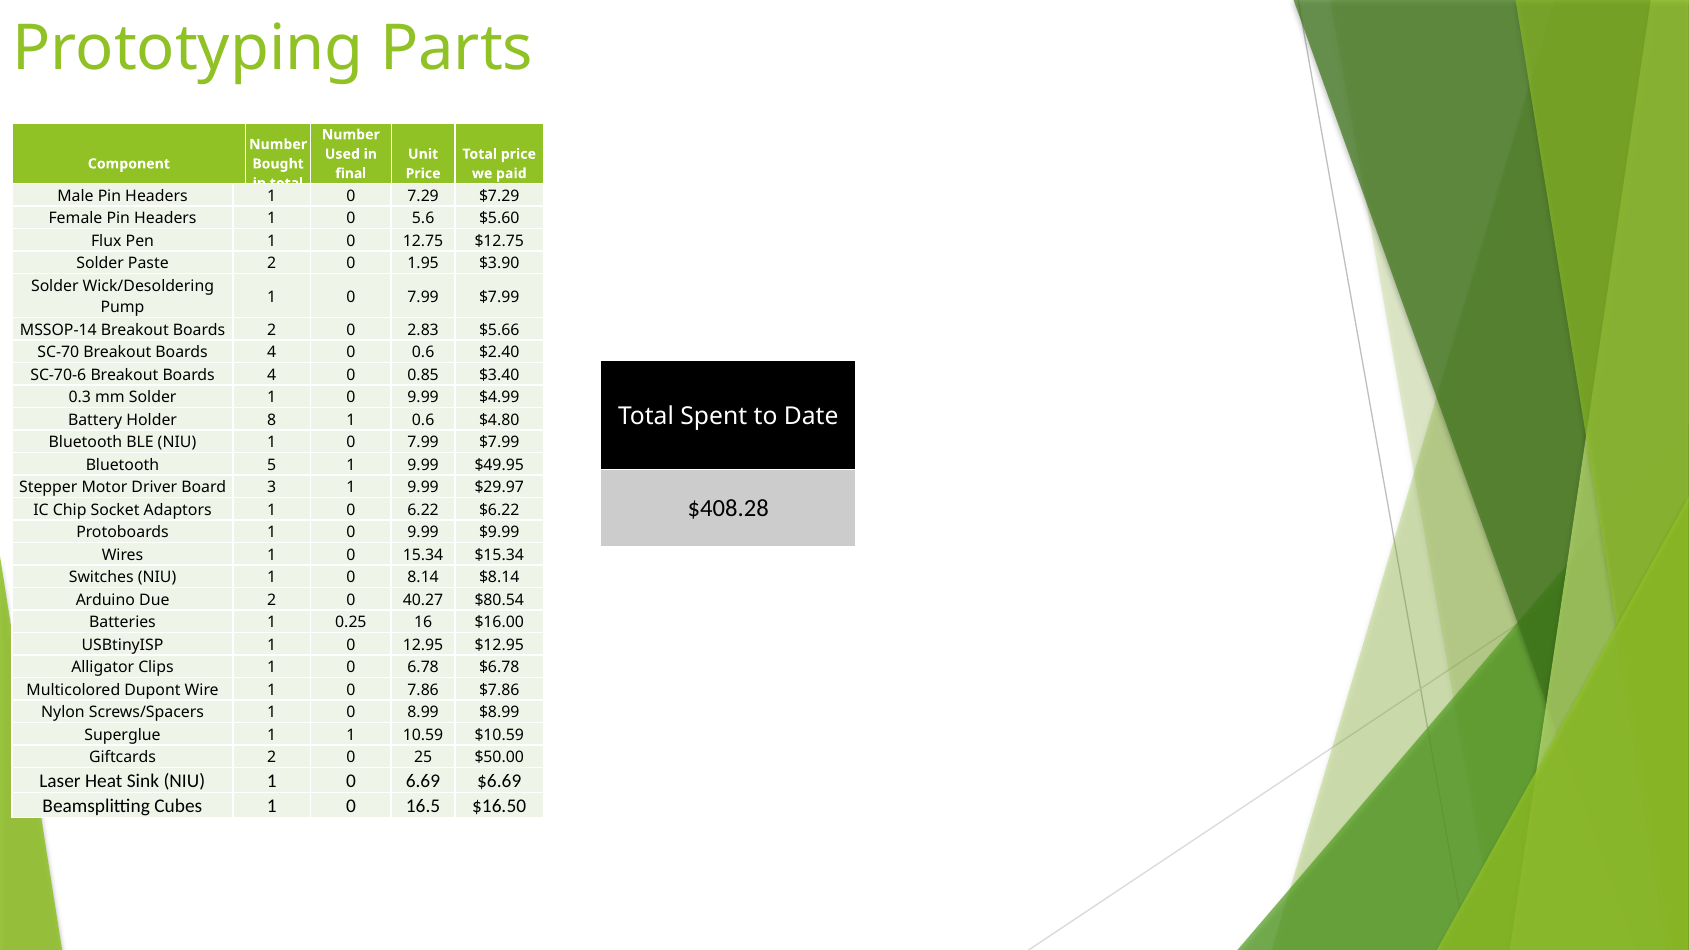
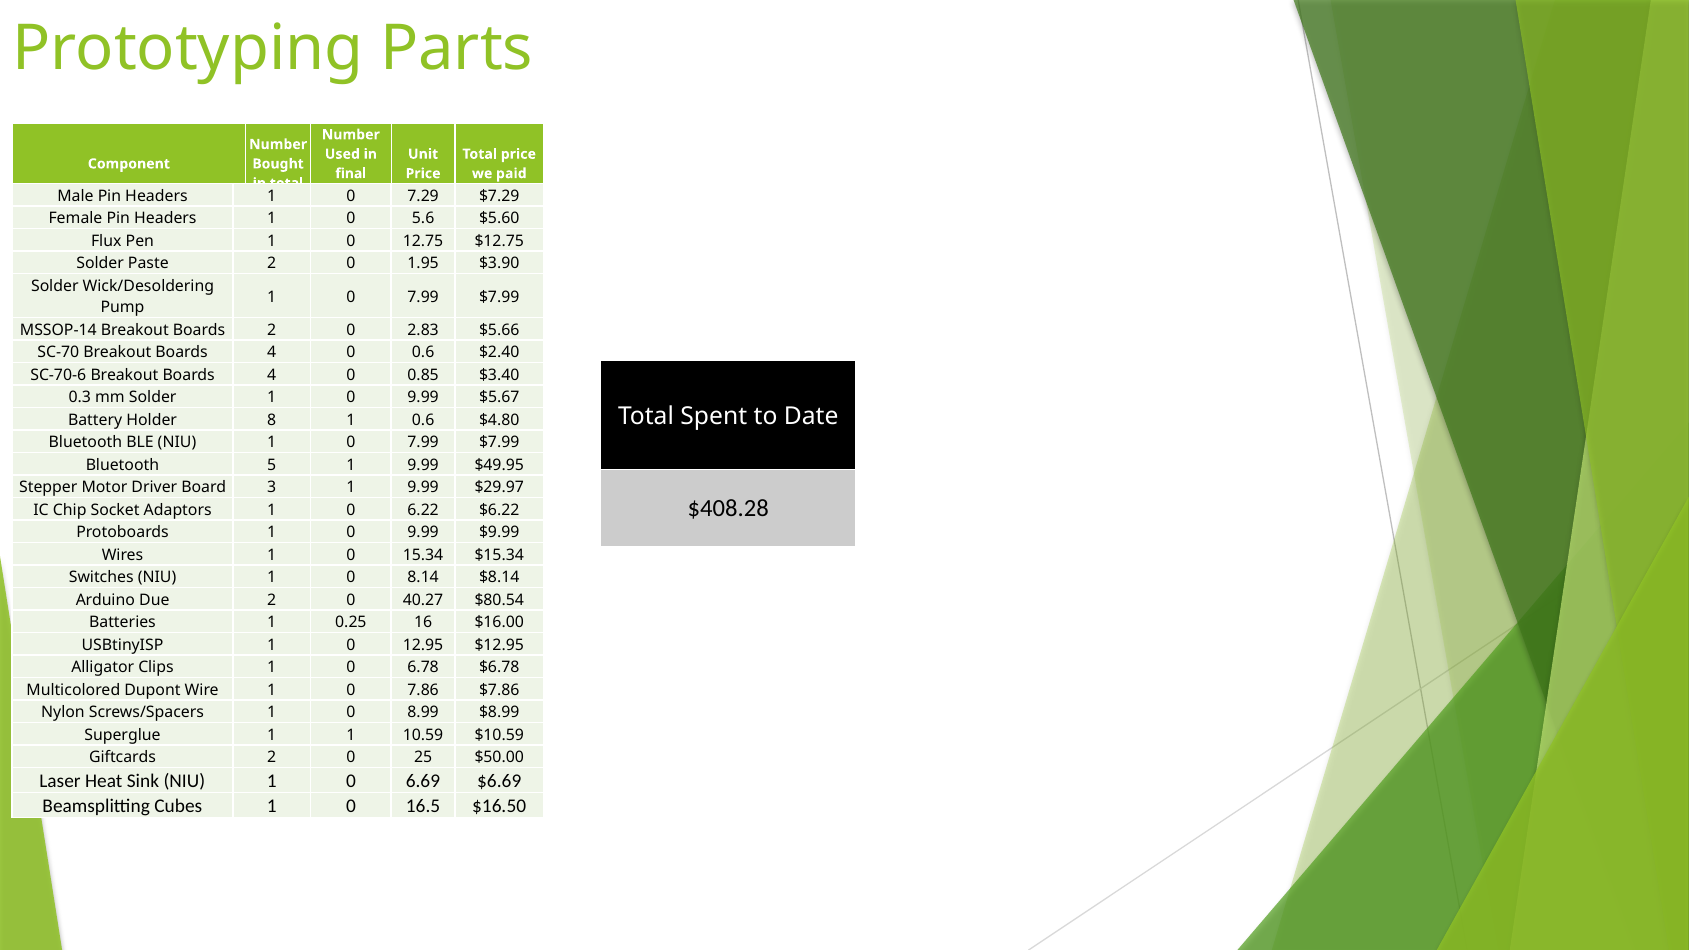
$4.99: $4.99 -> $5.67
